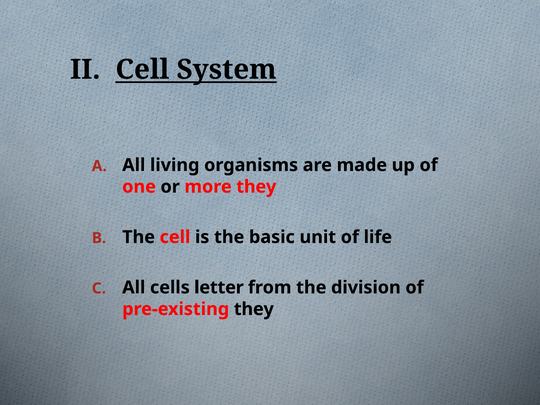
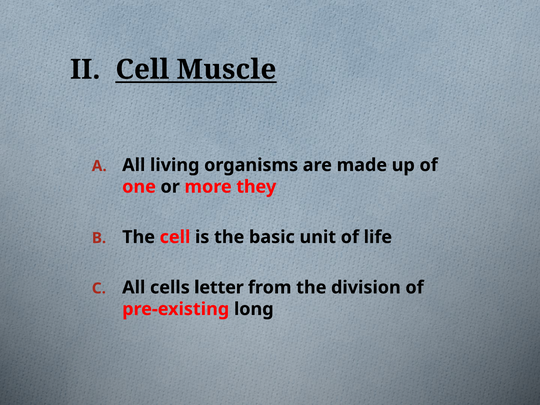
System: System -> Muscle
pre-existing they: they -> long
